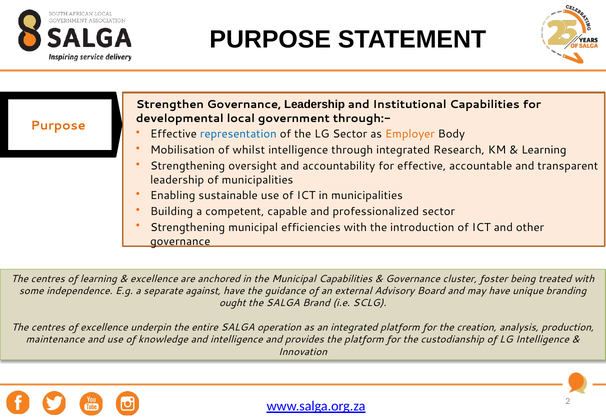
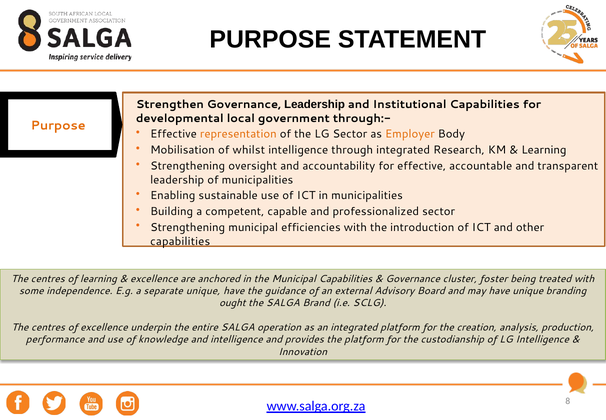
representation colour: blue -> orange
governance at (180, 241): governance -> capabilities
separate against: against -> unique
maintenance: maintenance -> performance
2: 2 -> 8
